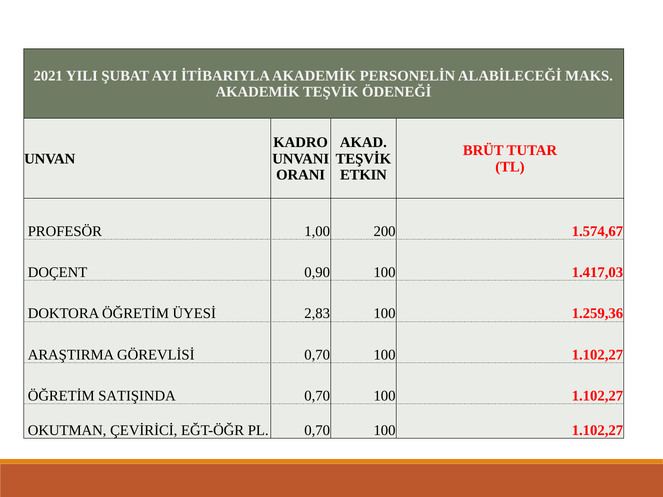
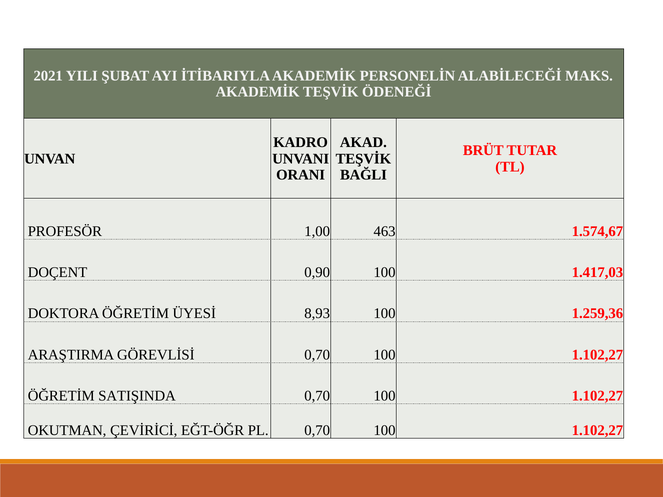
ETKIN: ETKIN -> BAĞLI
200: 200 -> 463
2,83: 2,83 -> 8,93
